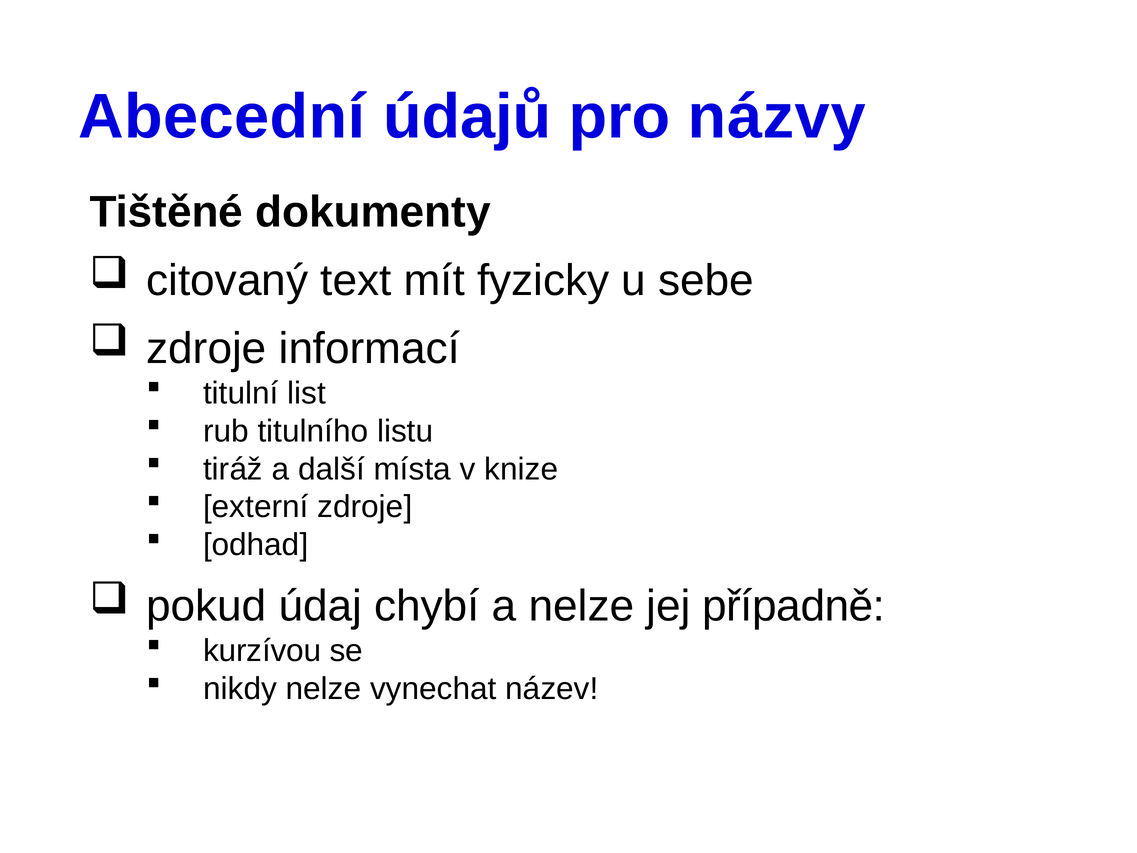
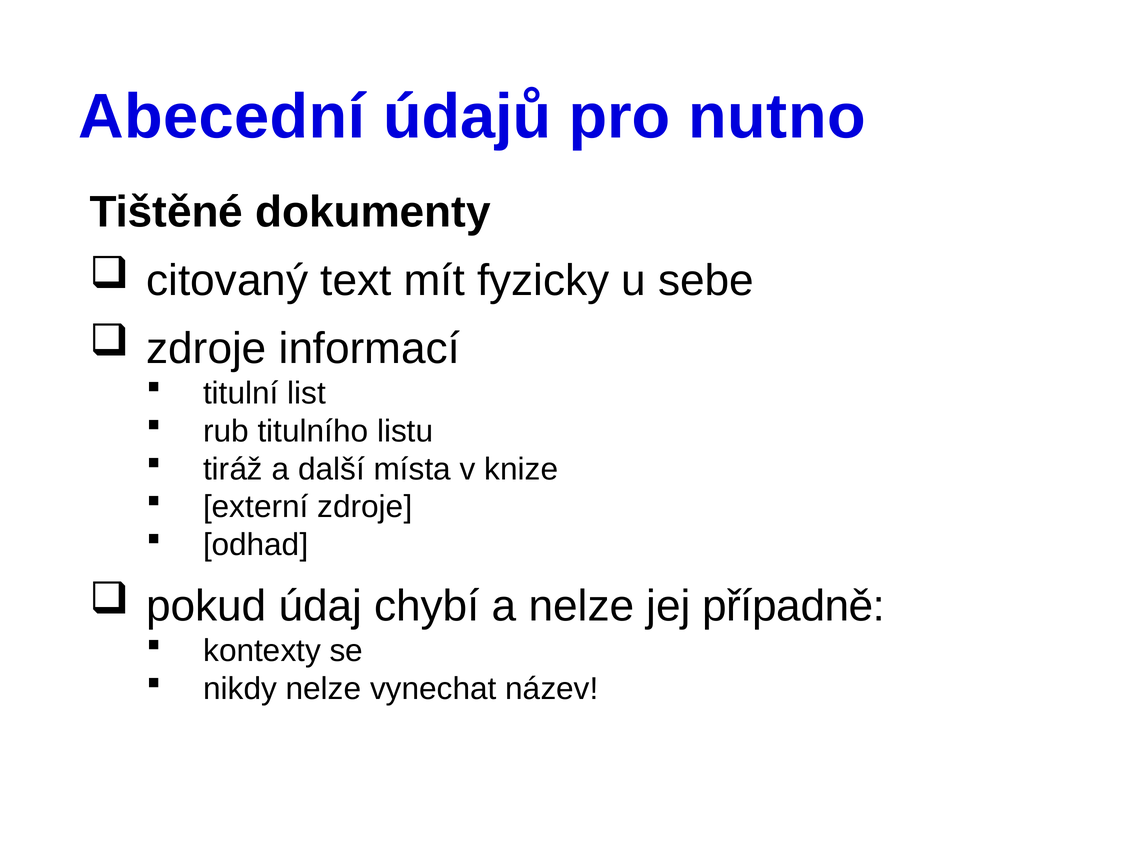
názvy: názvy -> nutno
kurzívou: kurzívou -> kontexty
